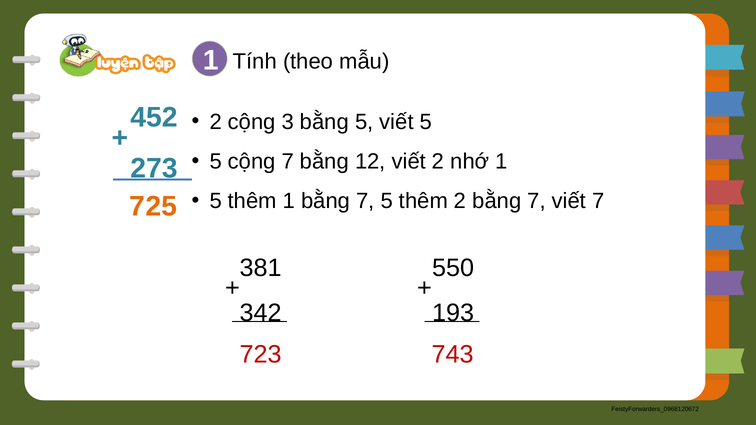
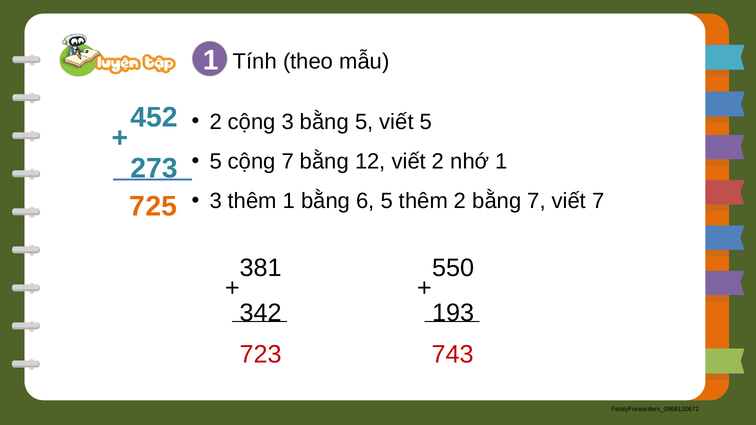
5 at (216, 201): 5 -> 3
1 bằng 7: 7 -> 6
